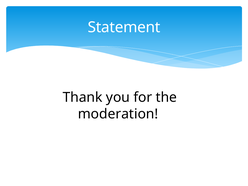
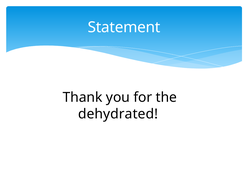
moderation: moderation -> dehydrated
